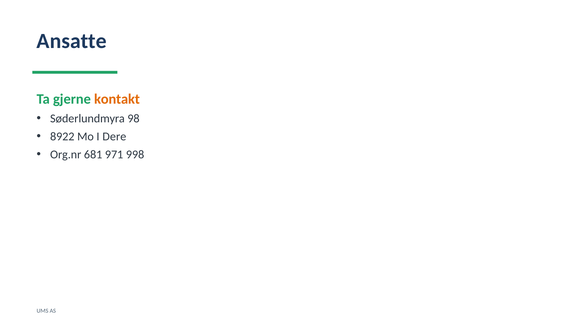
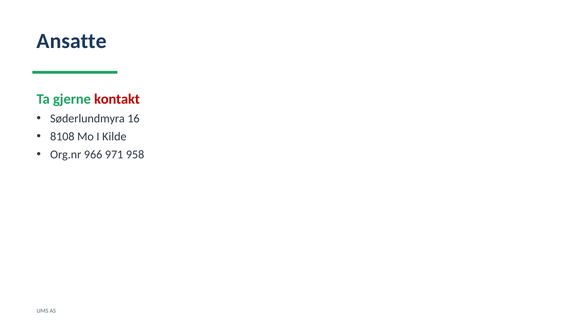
kontakt colour: orange -> red
98: 98 -> 16
8922: 8922 -> 8108
Dere: Dere -> Kilde
681: 681 -> 966
998: 998 -> 958
